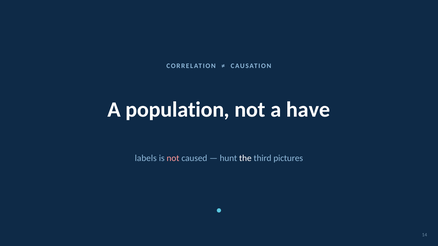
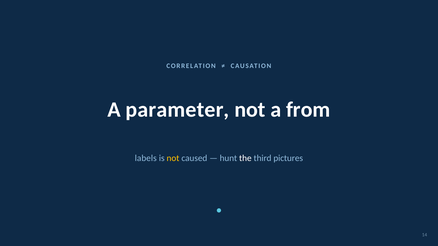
population: population -> parameter
have: have -> from
not at (173, 158) colour: pink -> yellow
